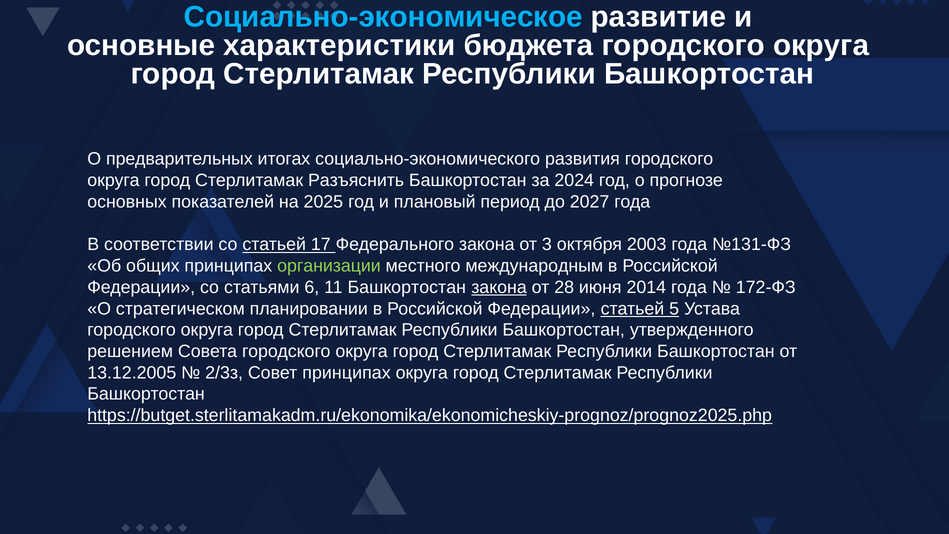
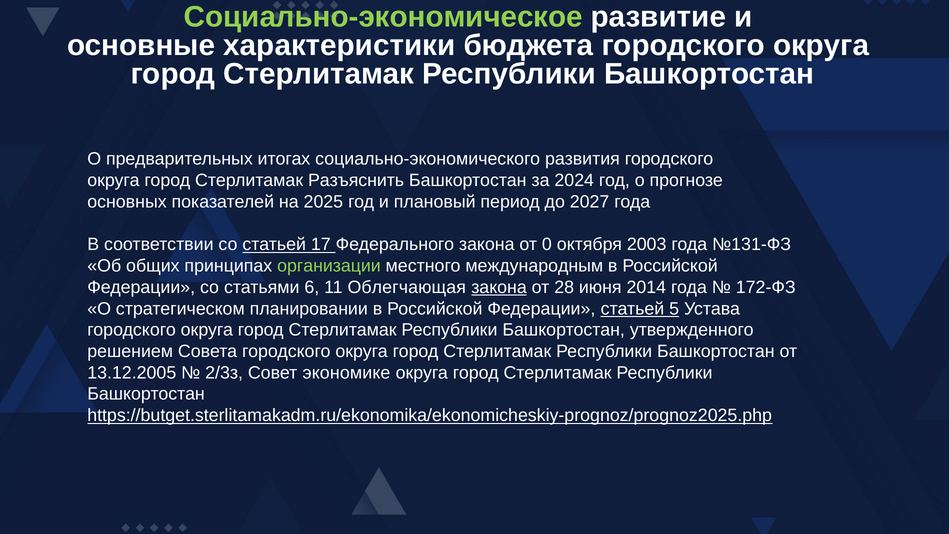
Социально-экономическое colour: light blue -> light green
3: 3 -> 0
11 Башкортостан: Башкортостан -> Облегчающая
Совет принципах: принципах -> экономике
